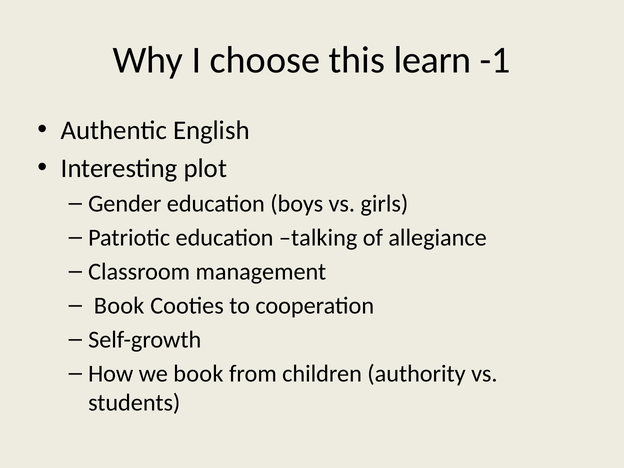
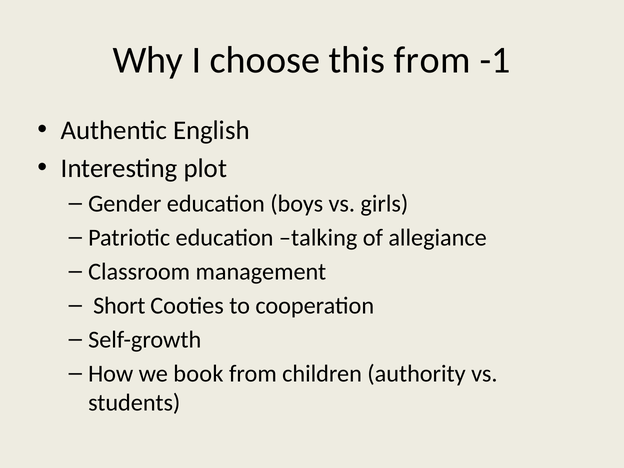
this learn: learn -> from
Book at (119, 306): Book -> Short
